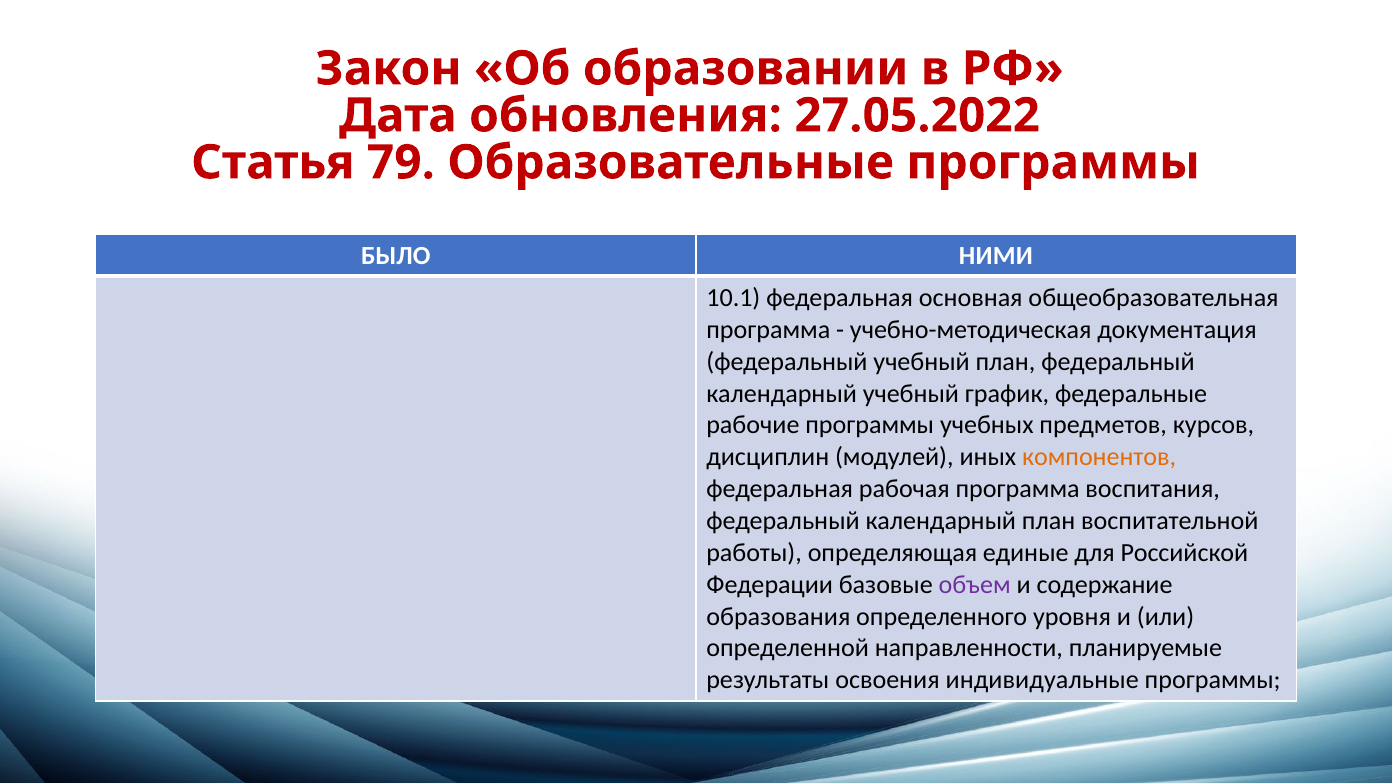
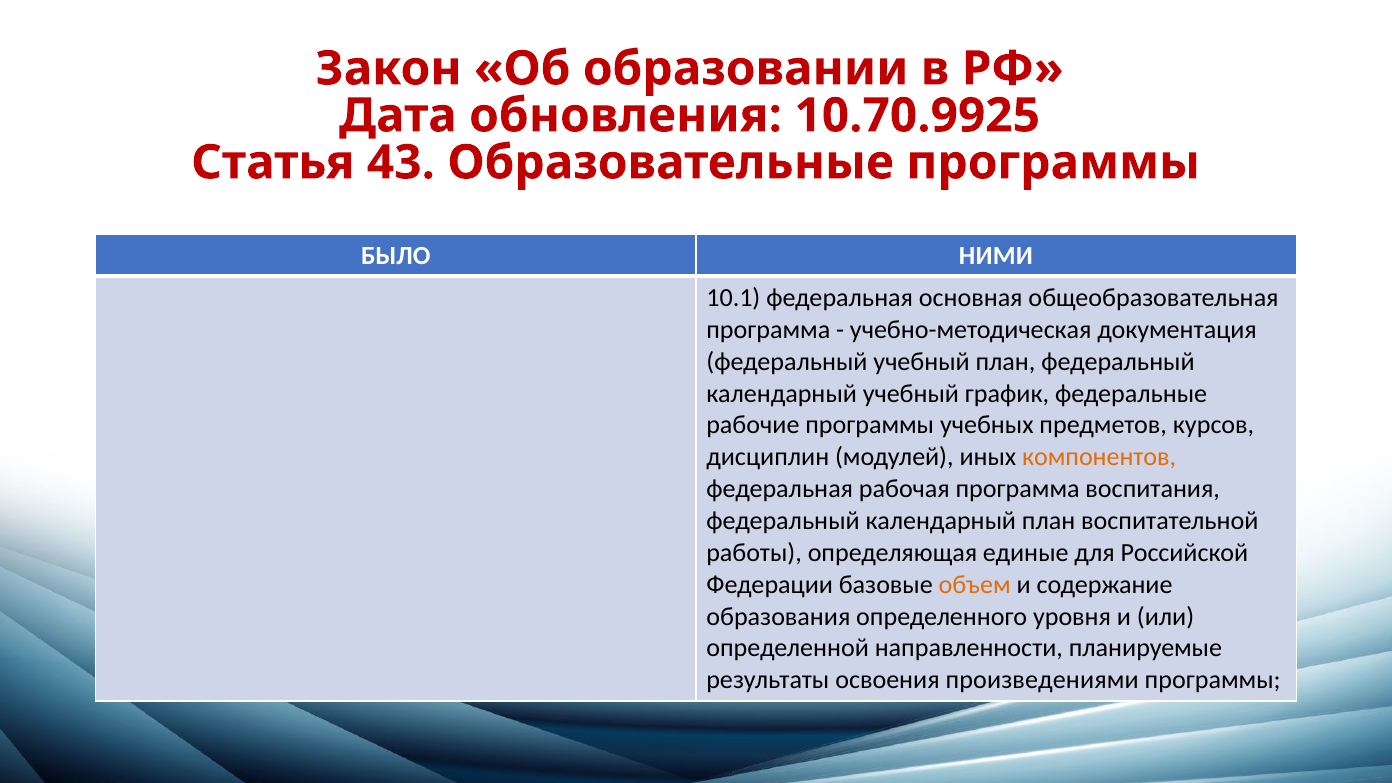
27.05.2022: 27.05.2022 -> 10.70.9925
79: 79 -> 43
объем colour: purple -> orange
индивидуальные: индивидуальные -> произведениями
